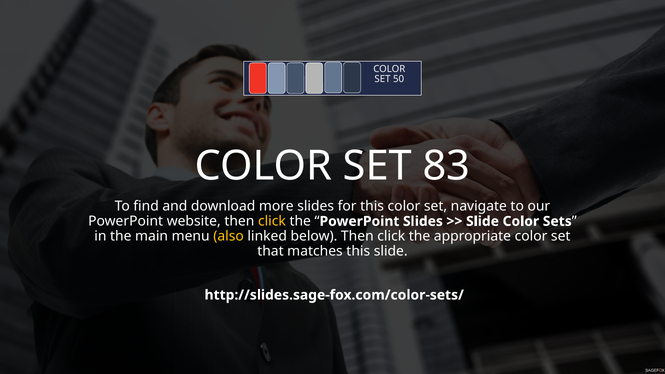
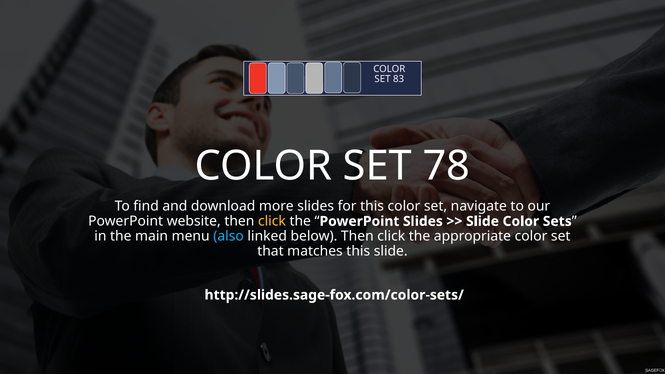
50: 50 -> 83
83: 83 -> 78
also colour: yellow -> light blue
